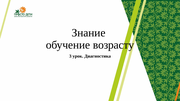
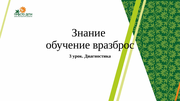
возрасту: возрасту -> вразброс
